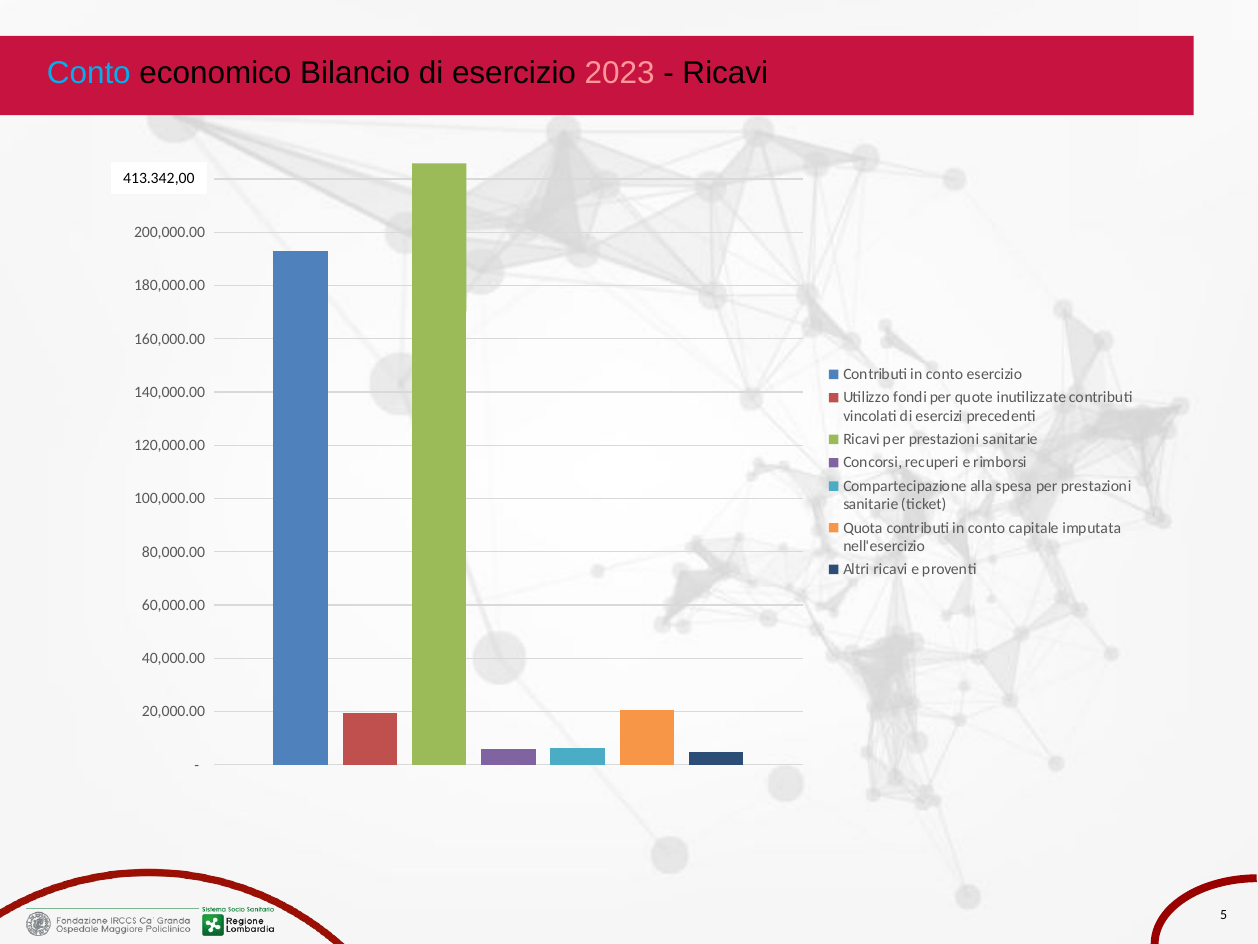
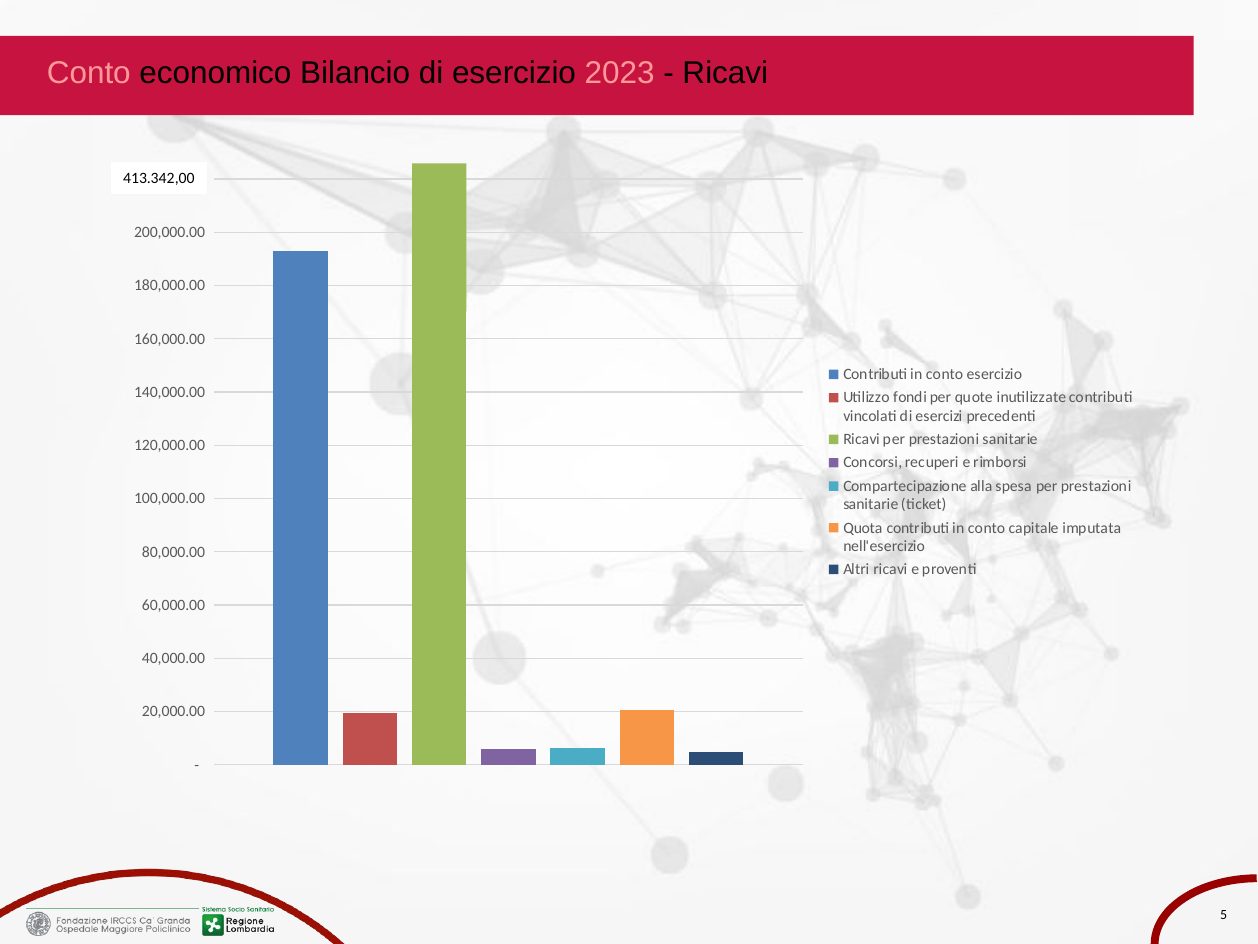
Conto at (89, 73) colour: light blue -> pink
